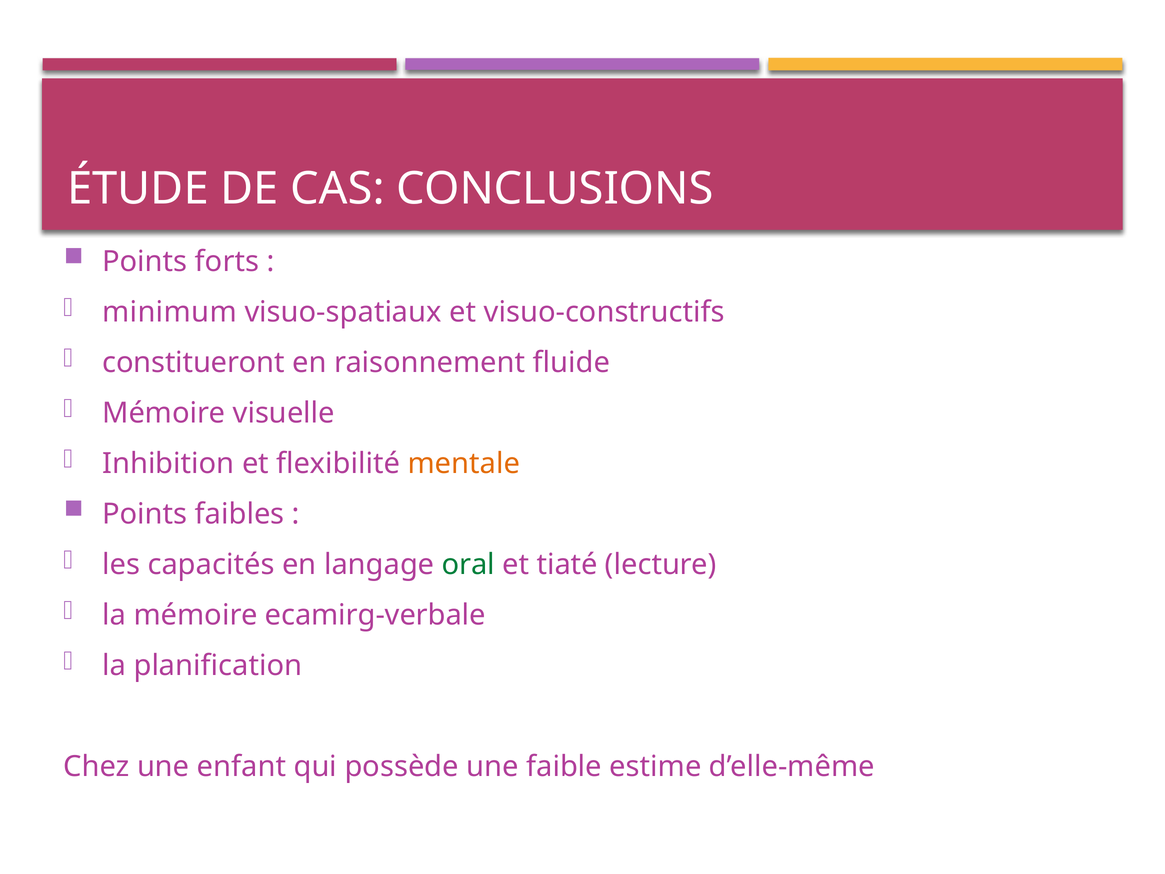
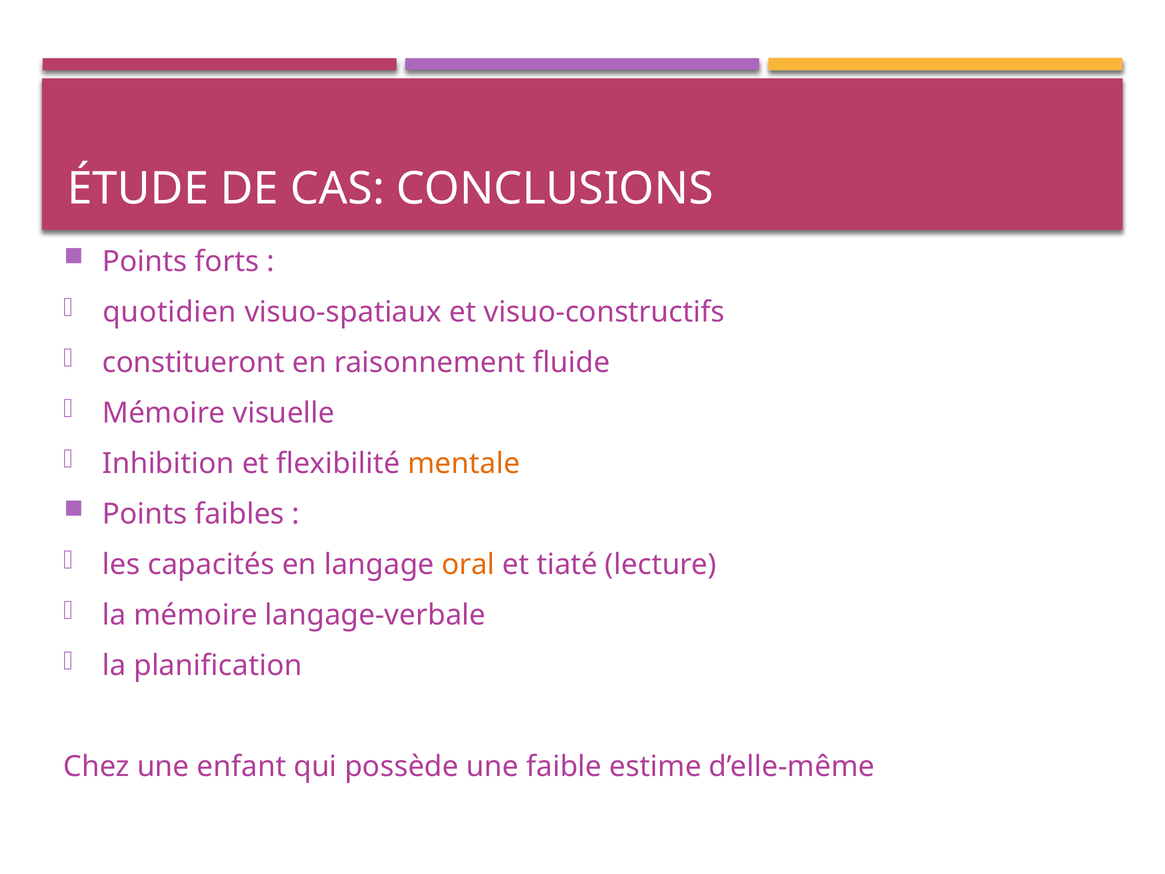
minimum: minimum -> quotidien
oral colour: green -> orange
ecamirg-verbale: ecamirg-verbale -> langage-verbale
